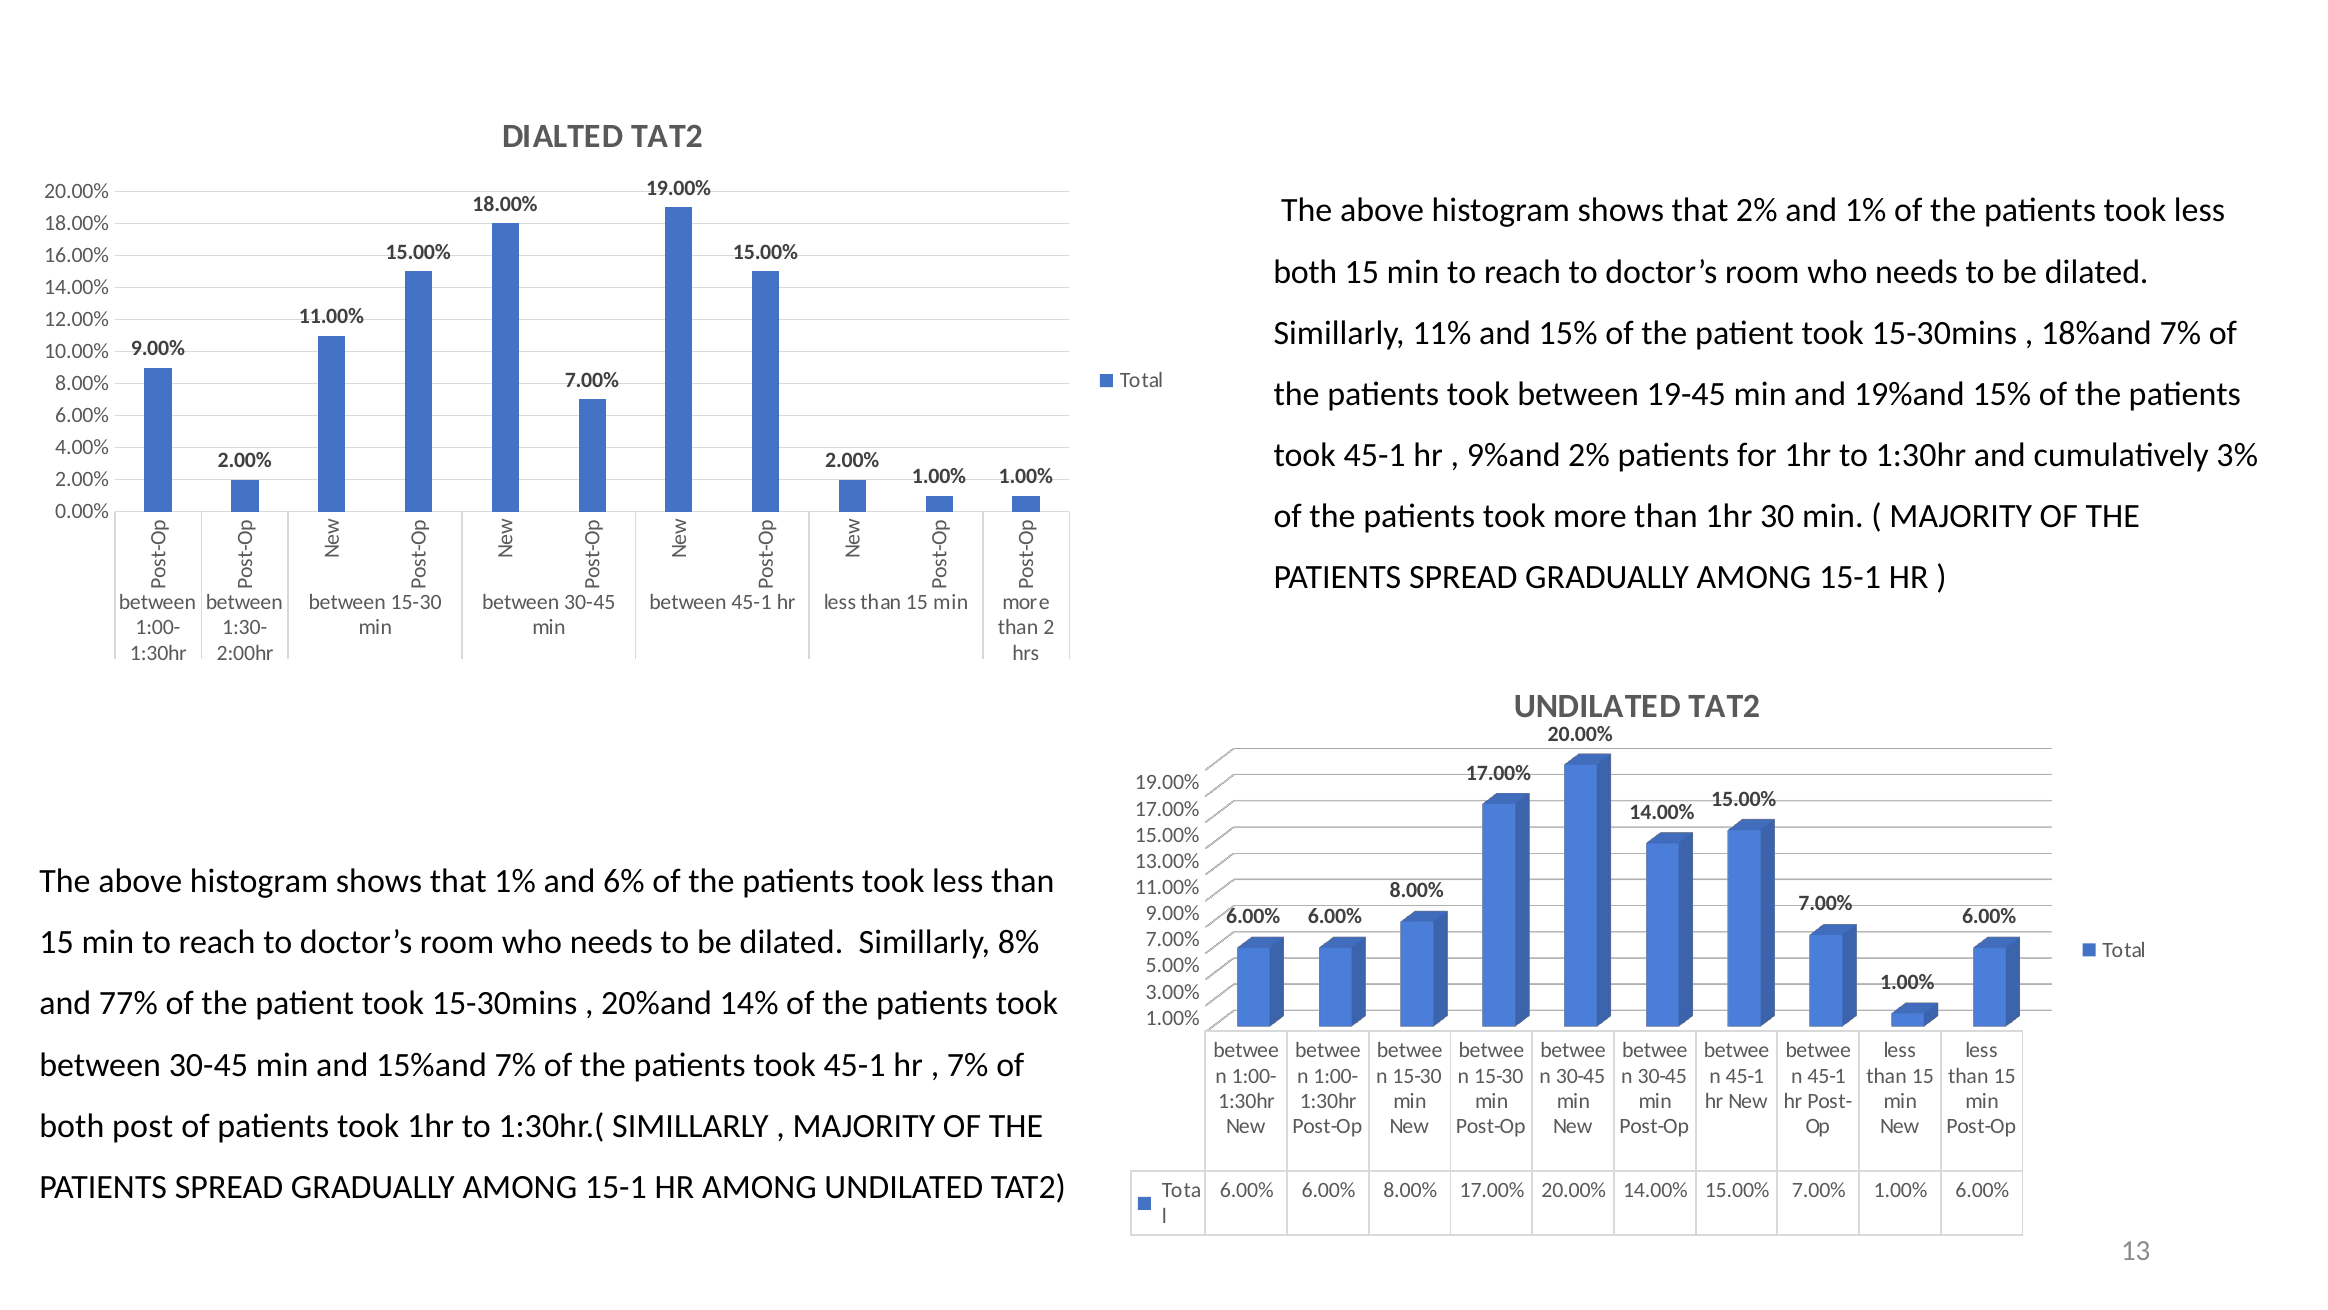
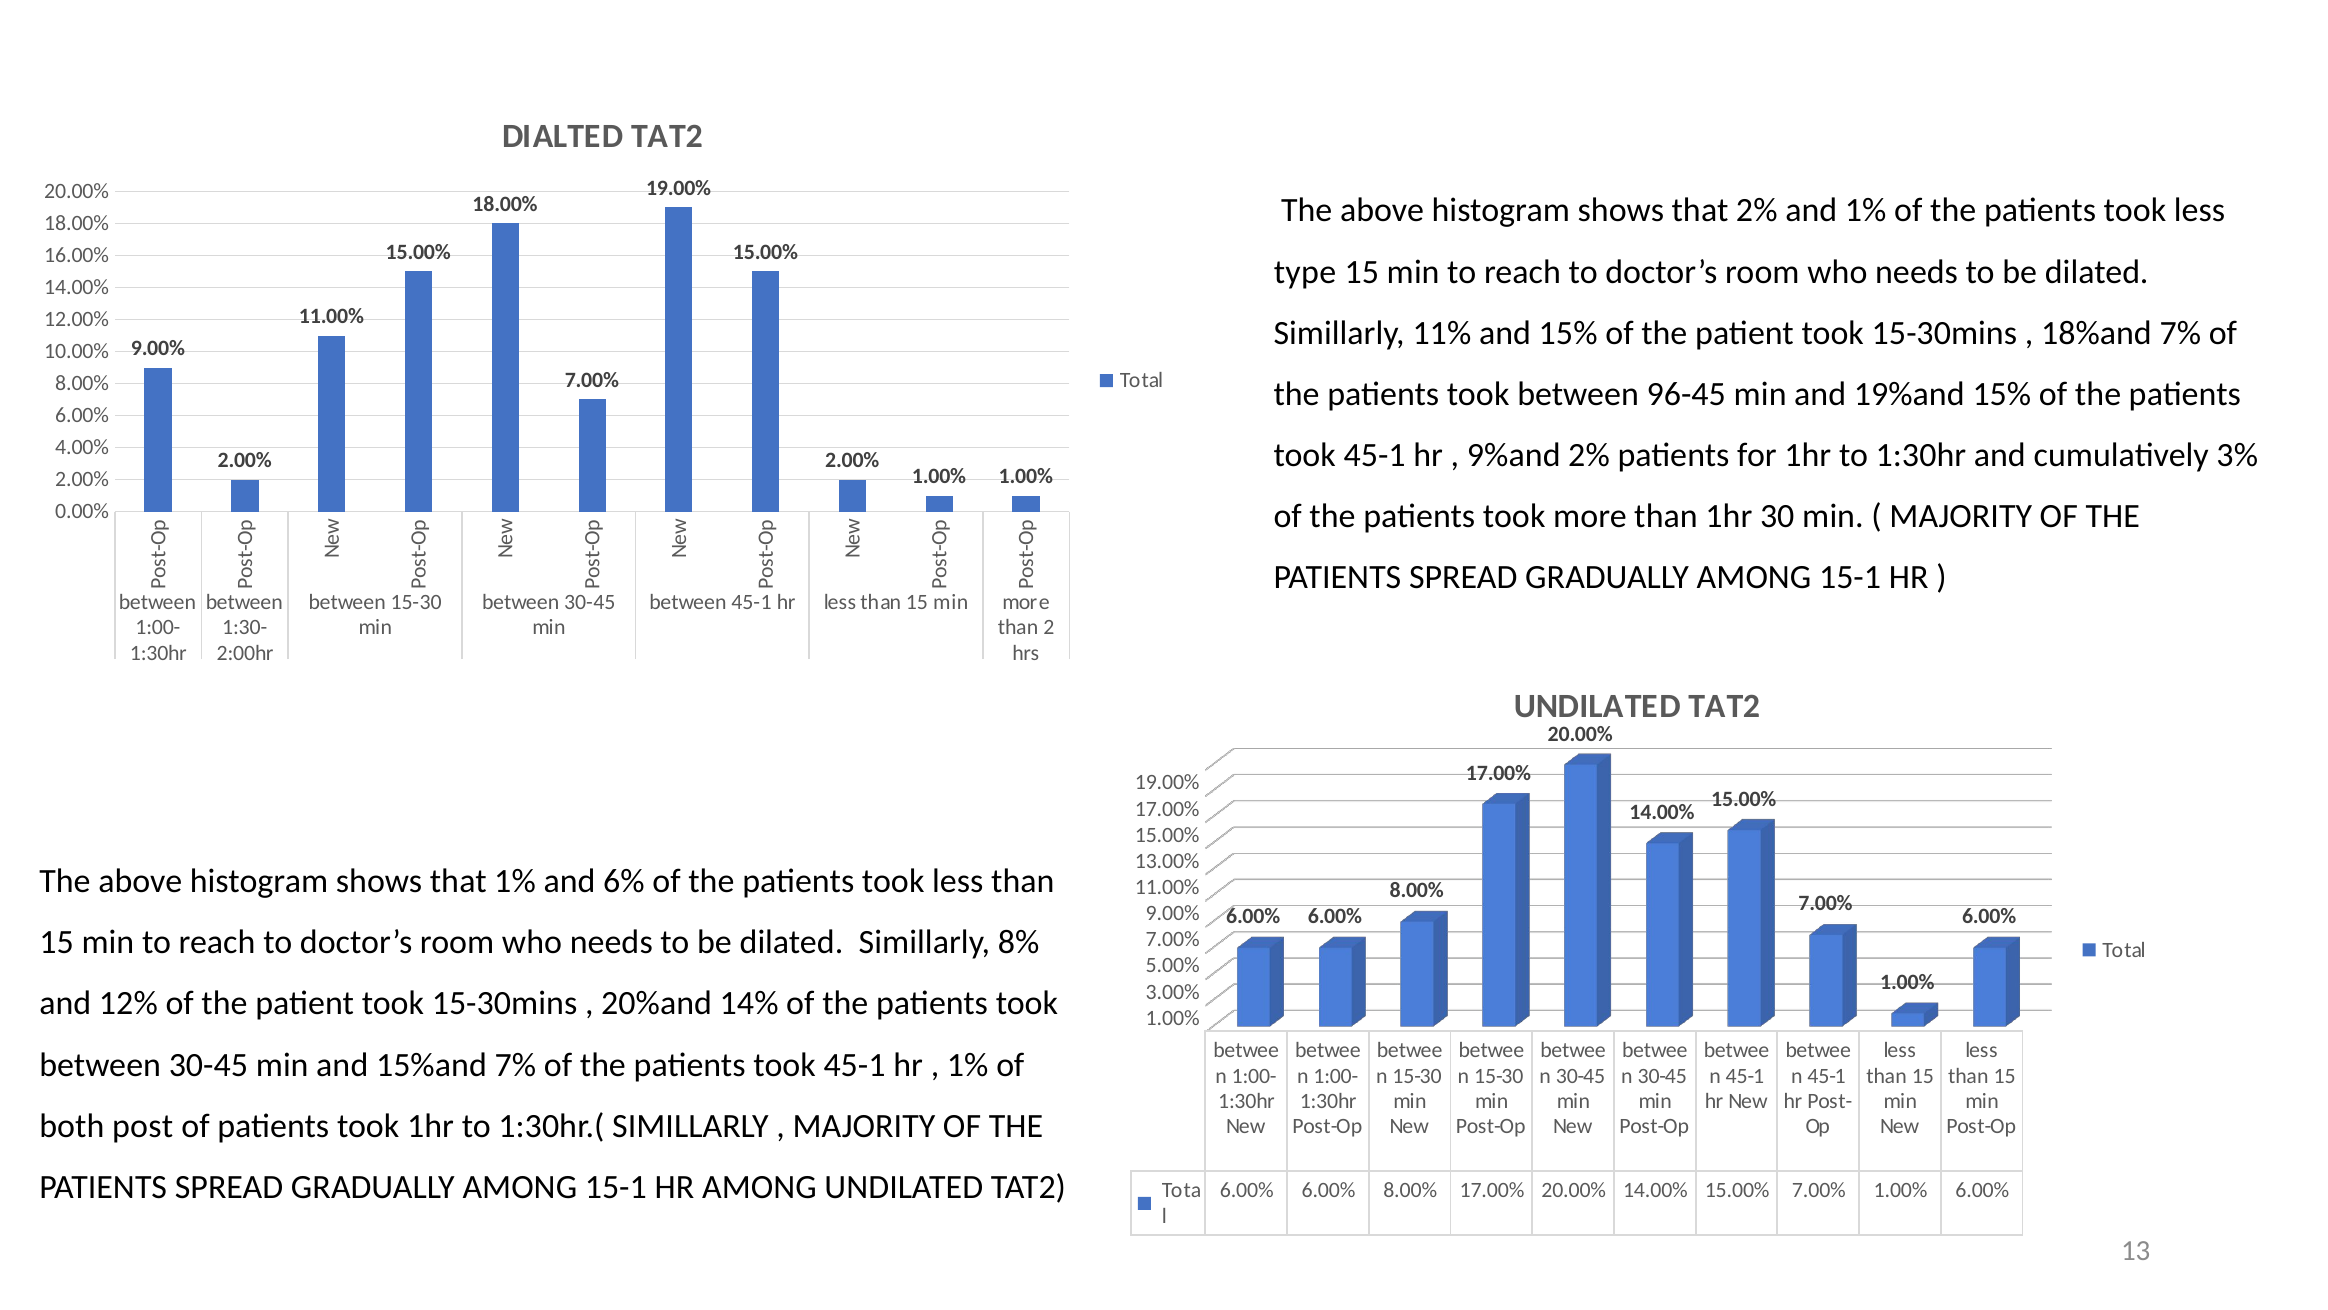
both at (1305, 272): both -> type
19-45: 19-45 -> 96-45
77%: 77% -> 12%
7% at (968, 1064): 7% -> 1%
